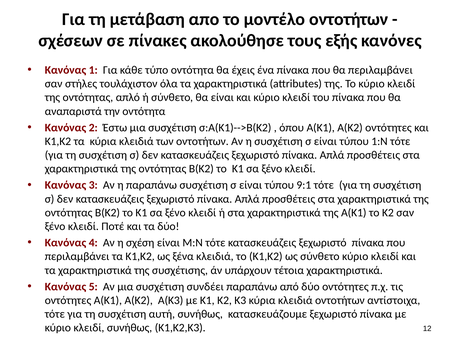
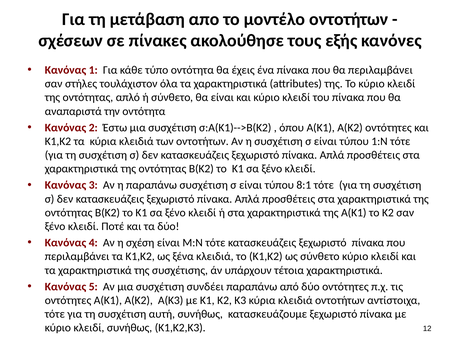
9:1: 9:1 -> 8:1
